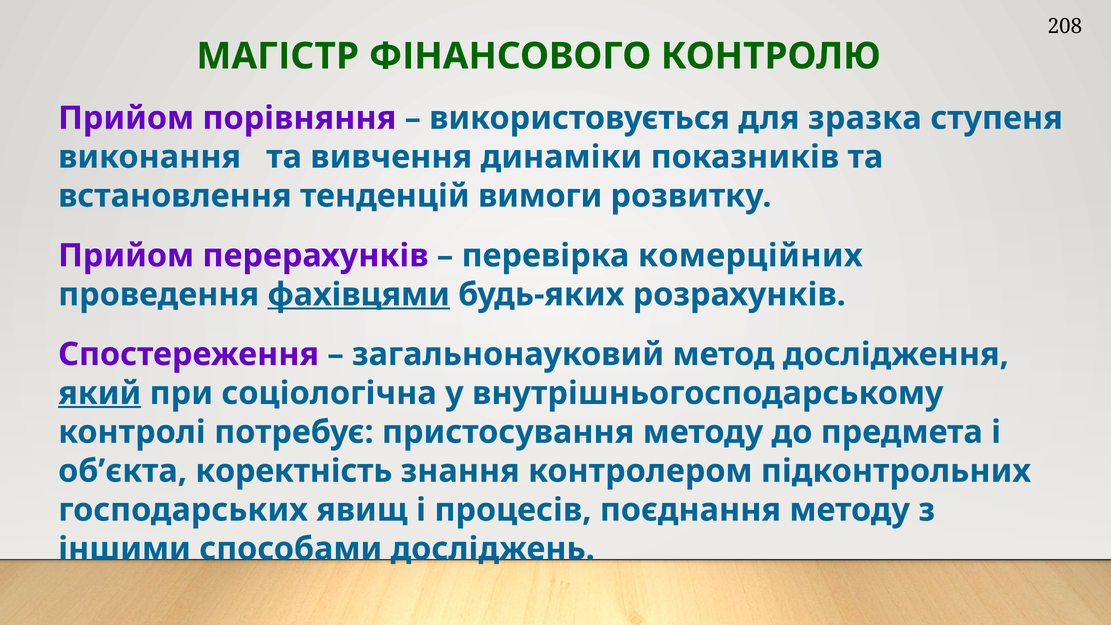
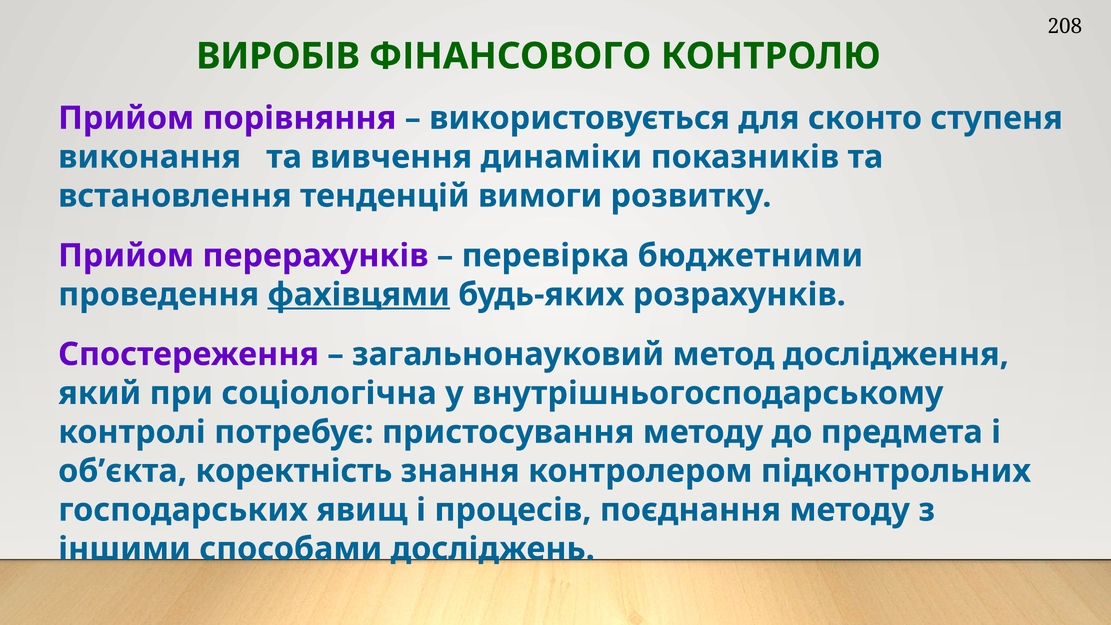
МАГІСТР: МАГІСТР -> ВИРОБІВ
зразка: зразка -> сконто
комерційних: комерційних -> бюджетними
який underline: present -> none
